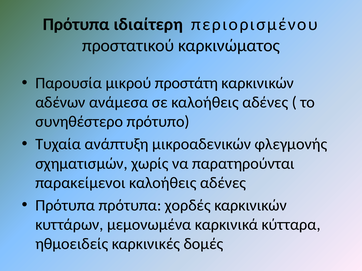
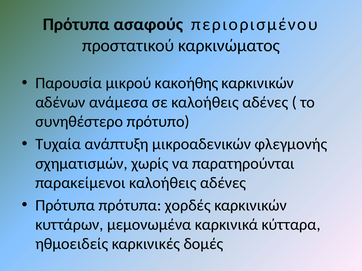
ιδιαίτερη: ιδιαίτερη -> ασαφούς
προστάτη: προστάτη -> κακοήθης
